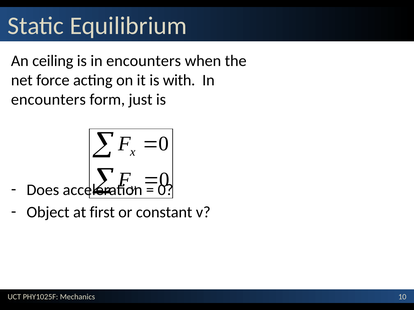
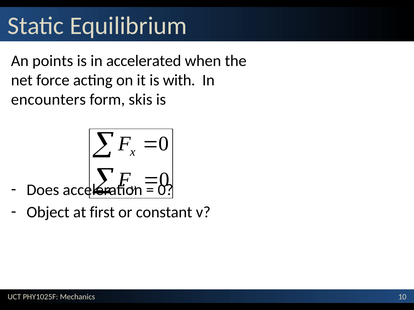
ceiling: ceiling -> points
is in encounters: encounters -> accelerated
just: just -> skis
